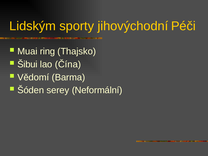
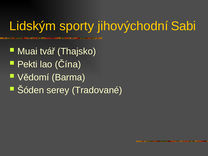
Péči: Péči -> Sabi
ring: ring -> tvář
Šibui: Šibui -> Pekti
Neformální: Neformální -> Tradované
